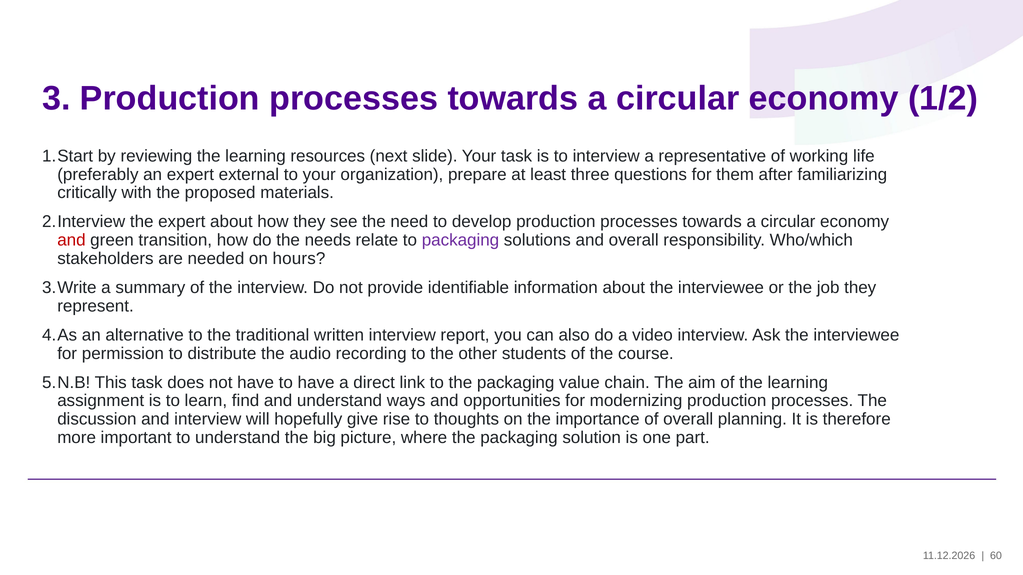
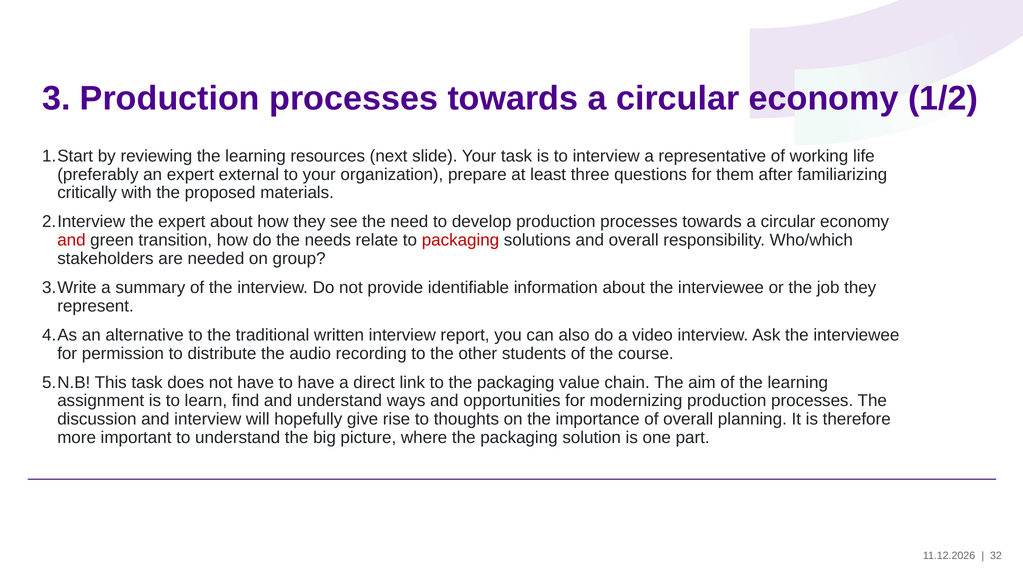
packaging at (460, 240) colour: purple -> red
hours: hours -> group
60: 60 -> 32
